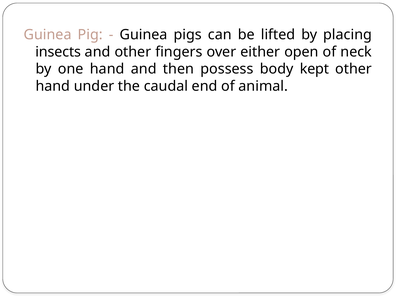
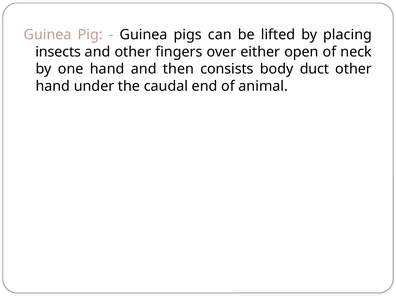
possess: possess -> consists
kept: kept -> duct
